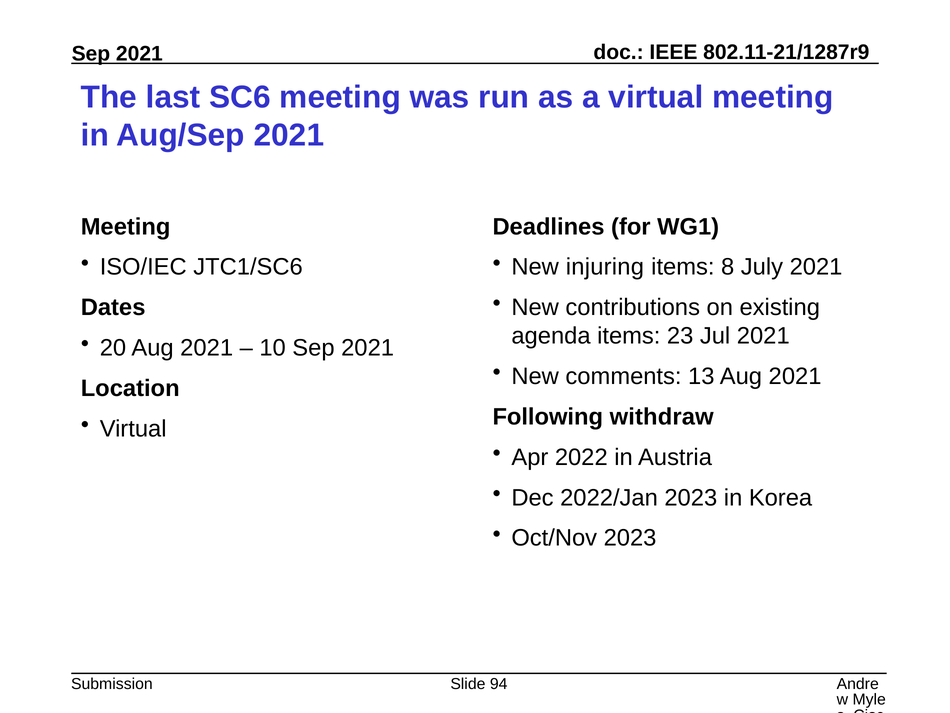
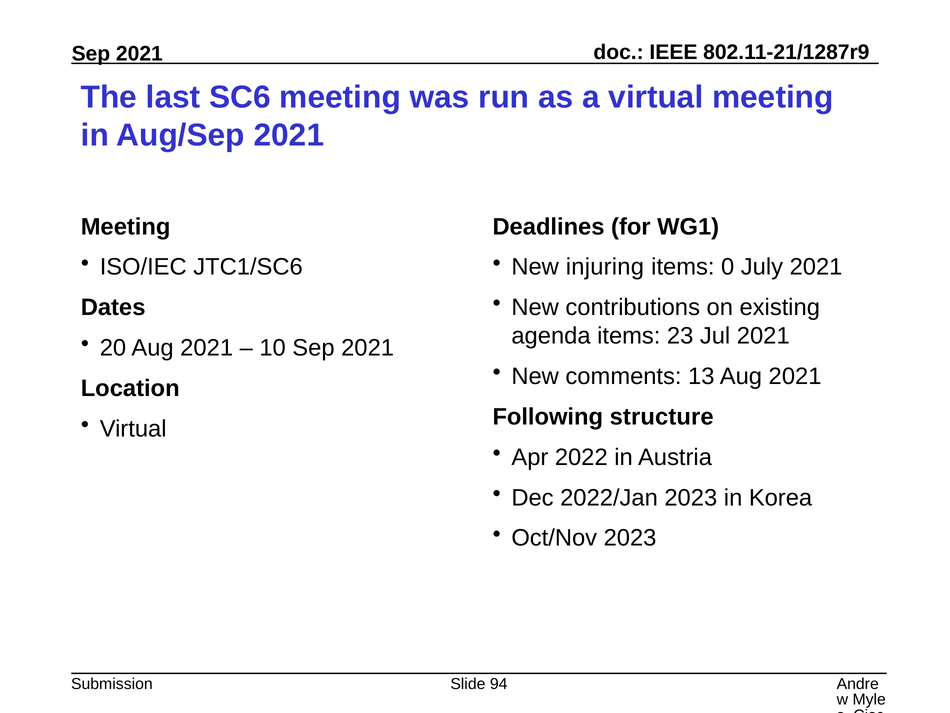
8: 8 -> 0
withdraw: withdraw -> structure
